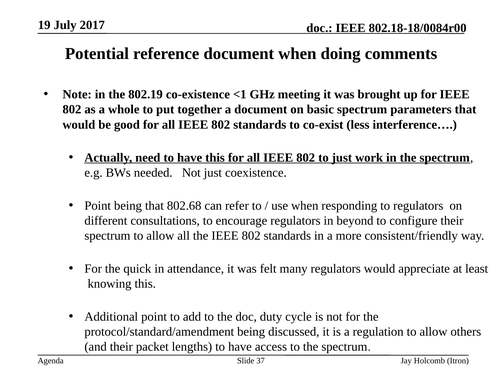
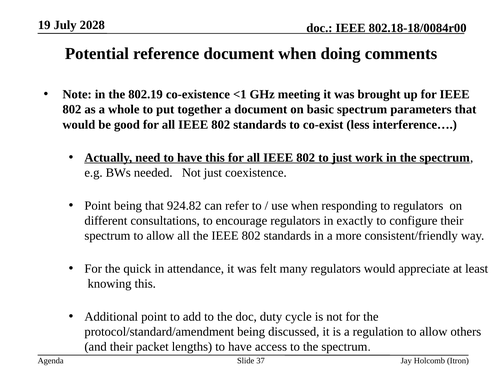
2017: 2017 -> 2028
802.68: 802.68 -> 924.82
beyond: beyond -> exactly
